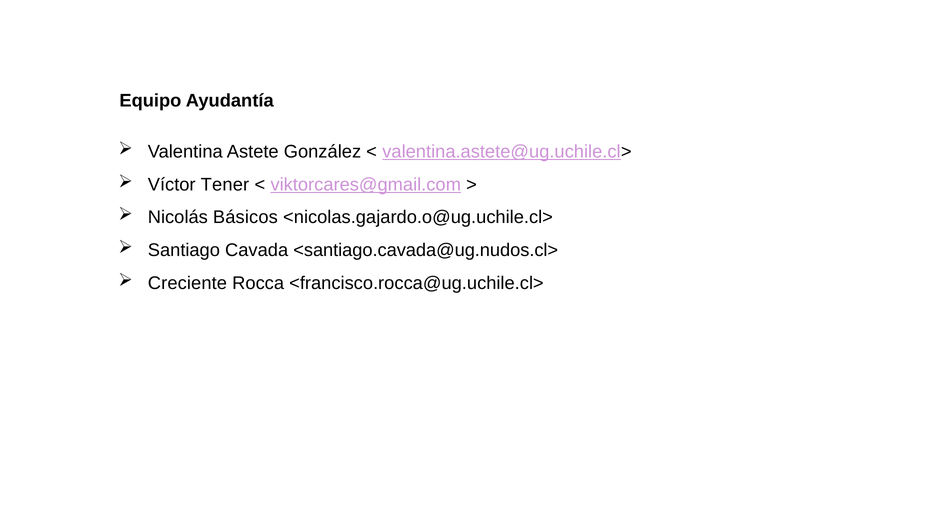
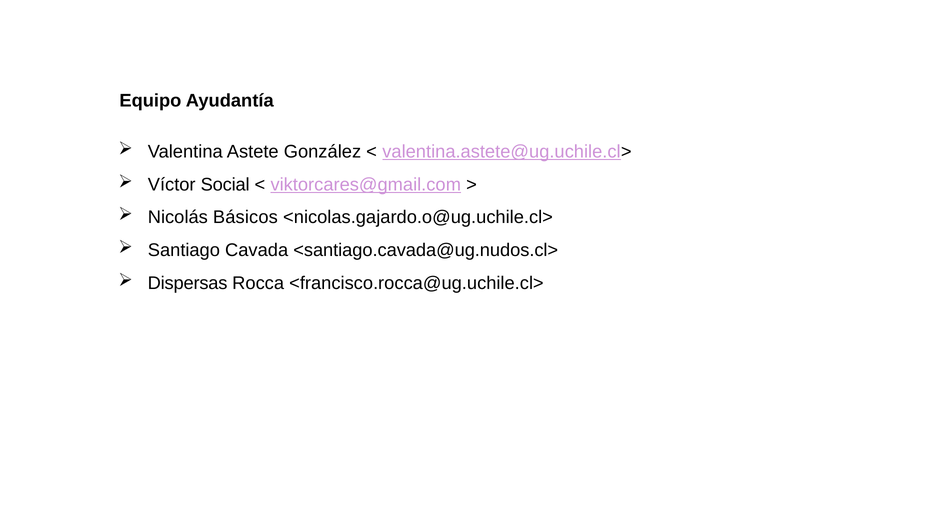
Tener: Tener -> Social
Creciente: Creciente -> Dispersas
